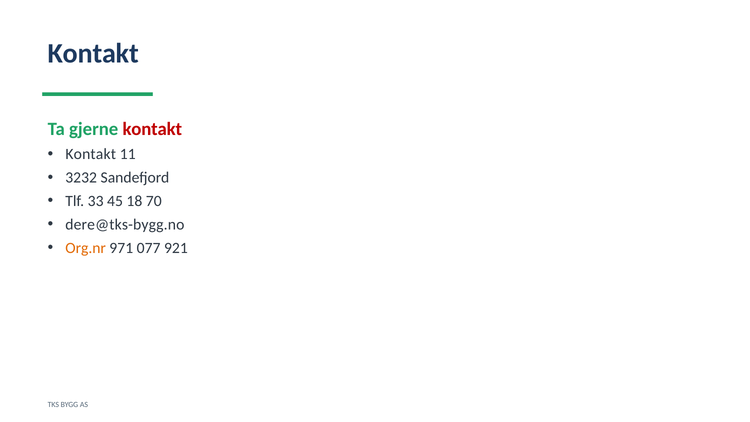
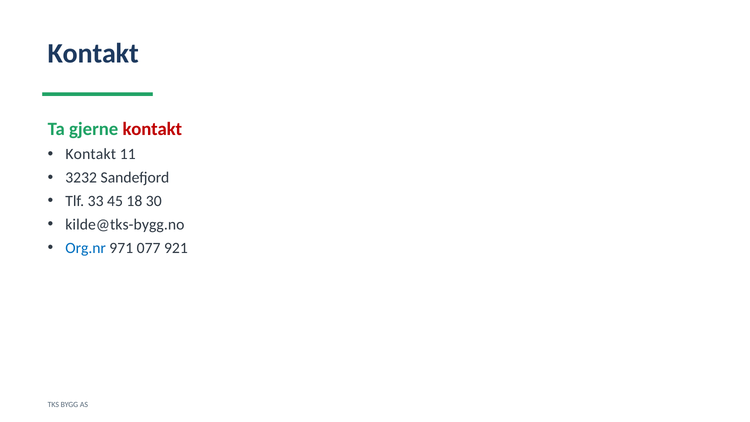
70: 70 -> 30
dere@tks-bygg.no: dere@tks-bygg.no -> kilde@tks-bygg.no
Org.nr colour: orange -> blue
